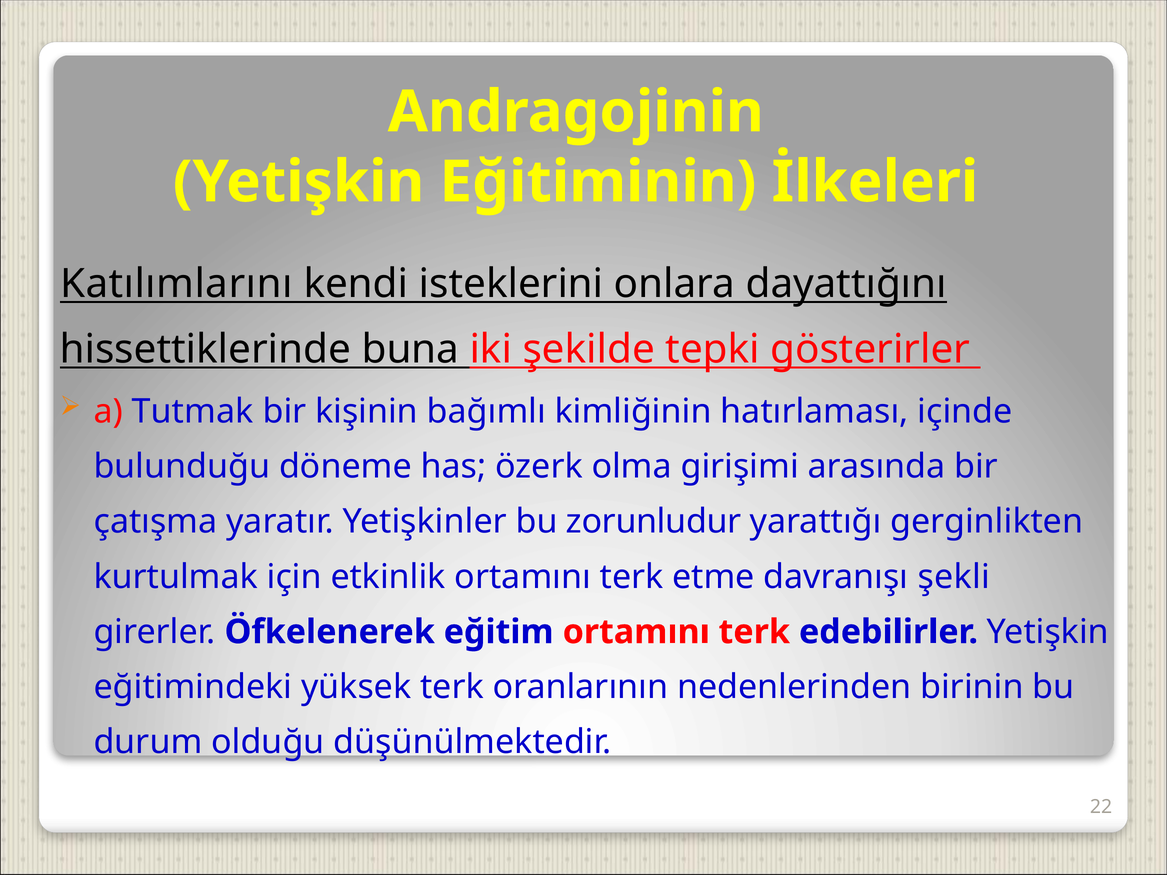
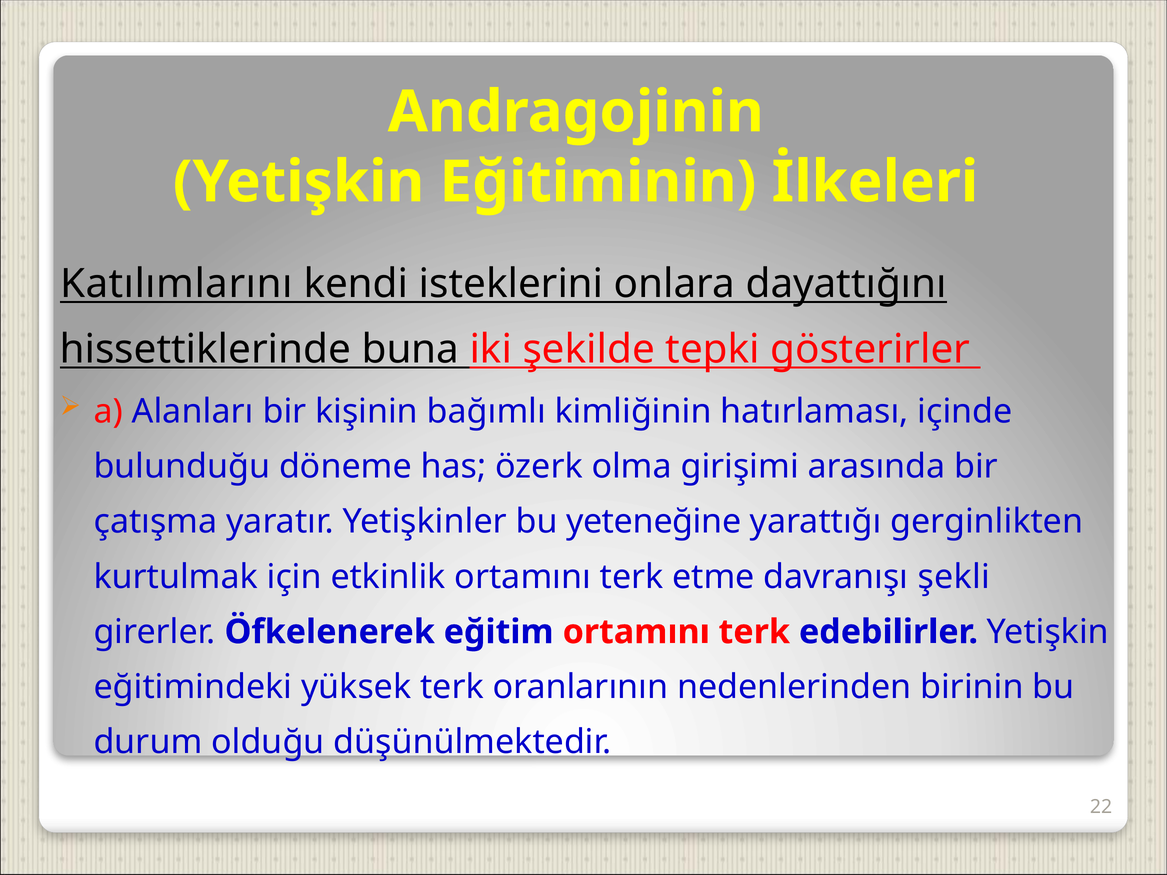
Tutmak: Tutmak -> Alanları
zorunludur: zorunludur -> yeteneğine
